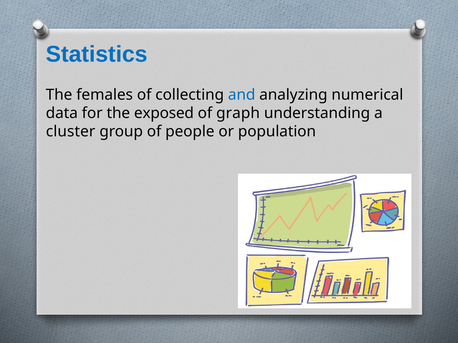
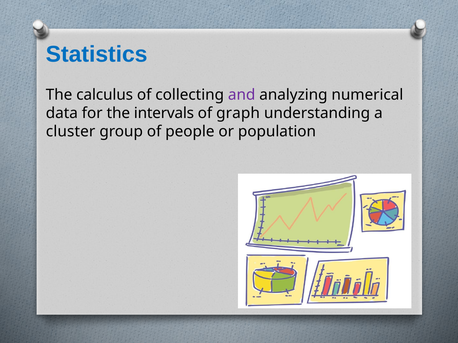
females: females -> calculus
and colour: blue -> purple
exposed: exposed -> intervals
